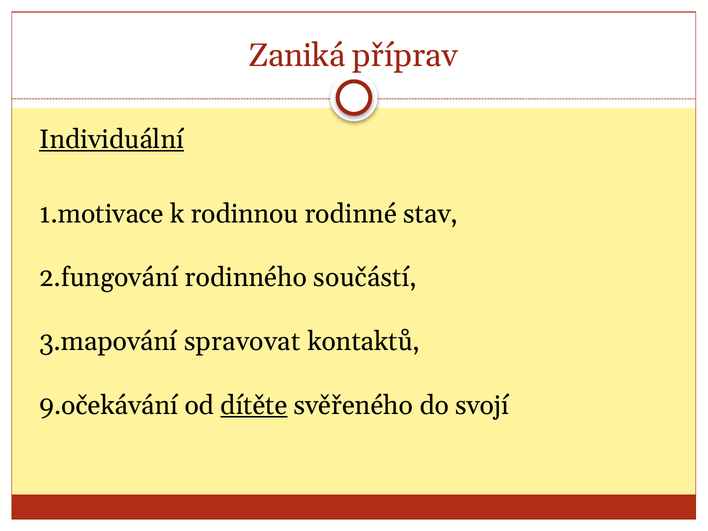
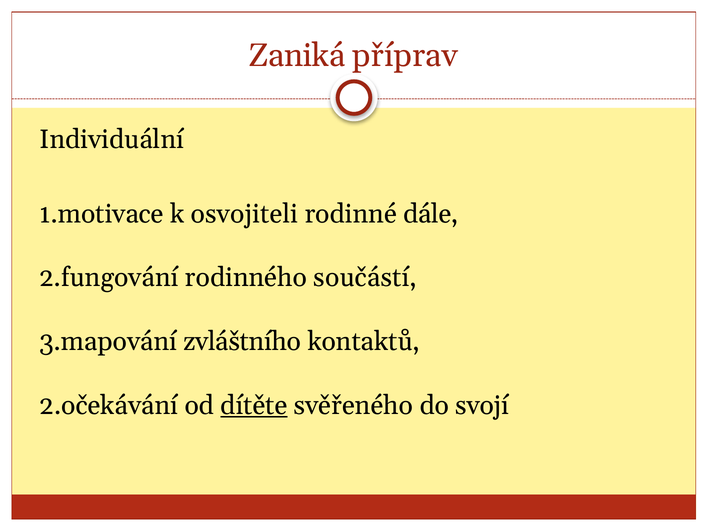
Individuální underline: present -> none
rodinnou: rodinnou -> osvojiteli
stav: stav -> dále
spravovat: spravovat -> zvláštního
9.očekávání: 9.očekávání -> 2.očekávání
